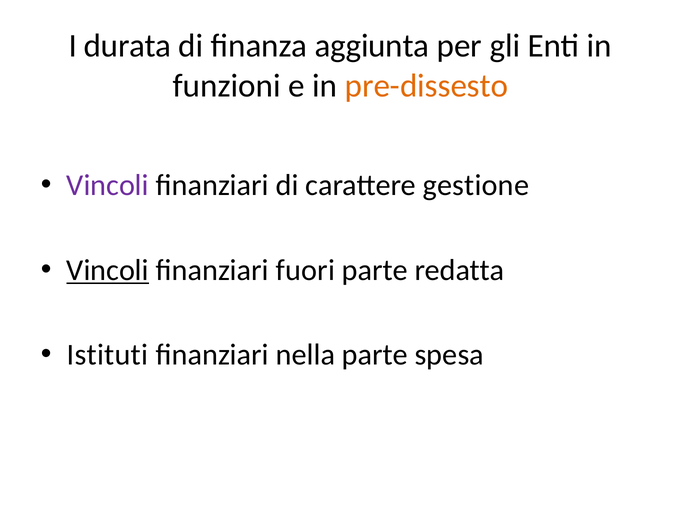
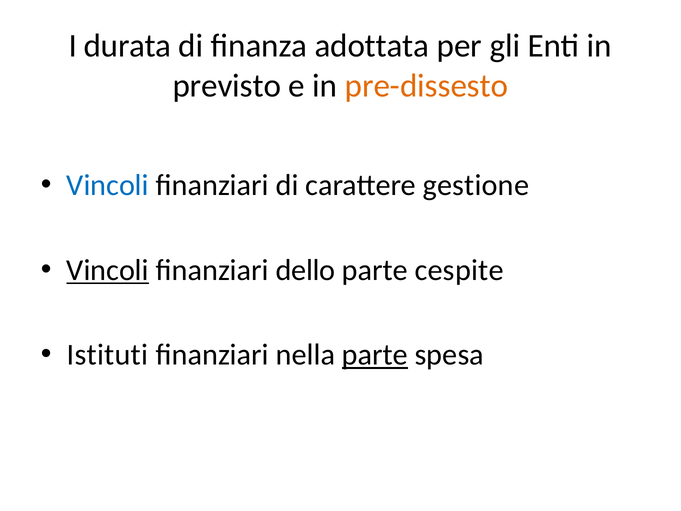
aggiunta: aggiunta -> adottata
funzioni: funzioni -> previsto
Vincoli at (108, 185) colour: purple -> blue
fuori: fuori -> dello
redatta: redatta -> cespite
parte at (375, 355) underline: none -> present
